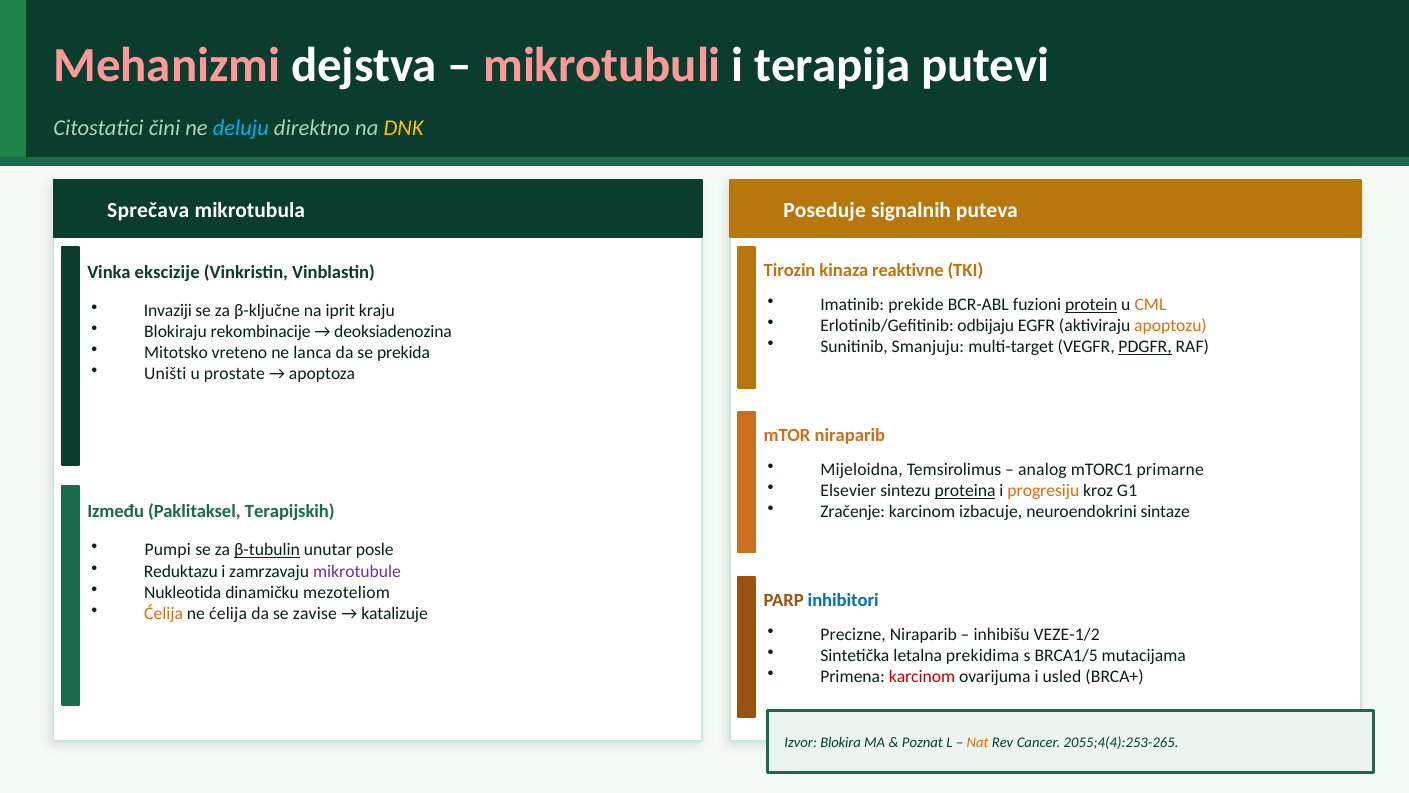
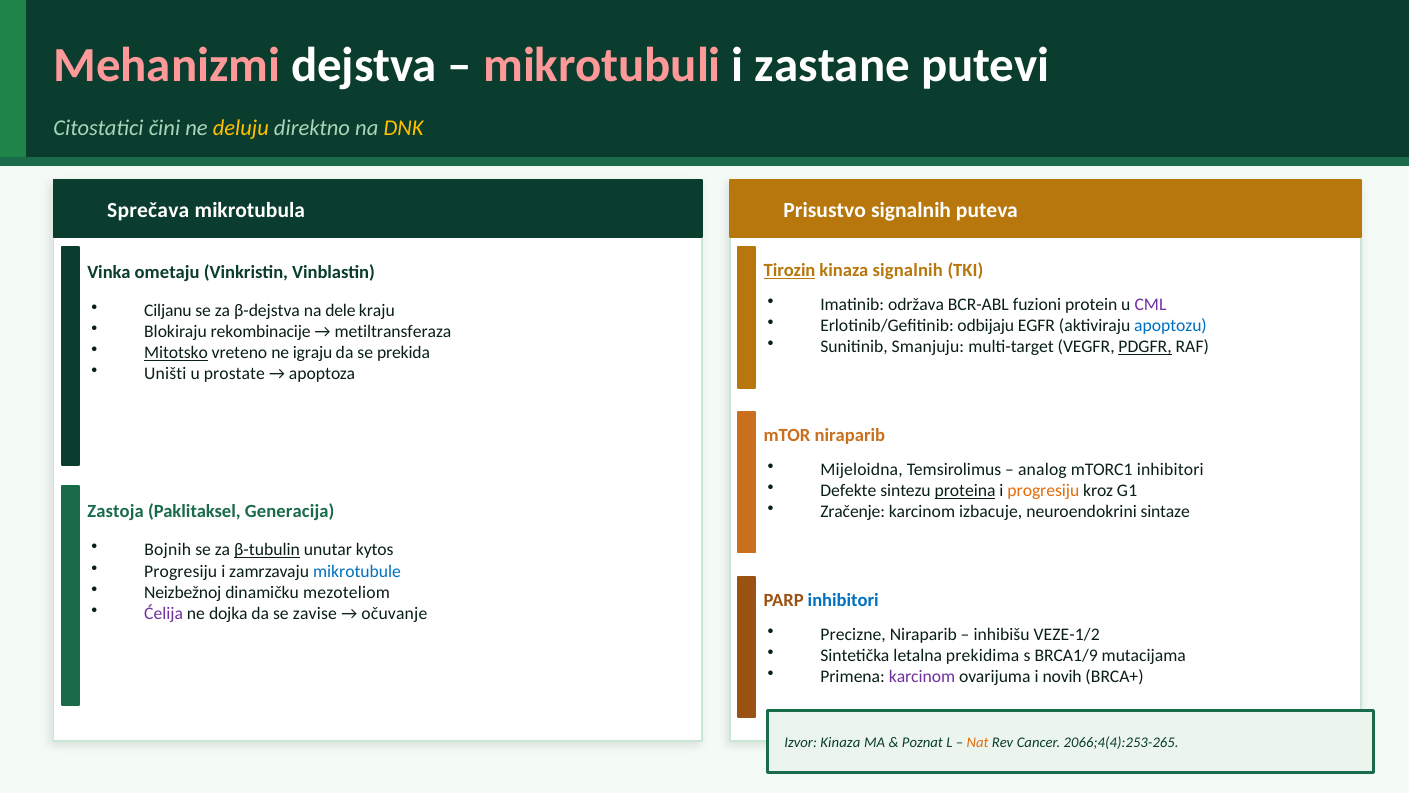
terapija: terapija -> zastane
deluju colour: light blue -> yellow
Poseduje: Poseduje -> Prisustvo
Tirozin underline: none -> present
kinaza reaktivne: reaktivne -> signalnih
ekscizije: ekscizije -> ometaju
prekide: prekide -> održava
protein underline: present -> none
CML colour: orange -> purple
Invaziji: Invaziji -> Ciljanu
β-ključne: β-ključne -> β-dejstva
iprit: iprit -> dele
apoptozu colour: orange -> blue
deoksiadenozina: deoksiadenozina -> metiltransferaza
Mitotsko underline: none -> present
lanca: lanca -> igraju
mTORC1 primarne: primarne -> inhibitori
Elsevier: Elsevier -> Defekte
Između: Između -> Zastoja
Terapijskih: Terapijskih -> Generacija
Pumpi: Pumpi -> Bojnih
posle: posle -> kytos
Reduktazu at (181, 571): Reduktazu -> Progresiju
mikrotubule colour: purple -> blue
Nukleotida: Nukleotida -> Neizbežnoj
Ćelija at (164, 613) colour: orange -> purple
ne ćelija: ćelija -> dojka
katalizuje: katalizuje -> očuvanje
BRCA1/5: BRCA1/5 -> BRCA1/9
karcinom at (922, 677) colour: red -> purple
usled: usled -> novih
Izvor Blokira: Blokira -> Kinaza
2055;4(4):253-265: 2055;4(4):253-265 -> 2066;4(4):253-265
